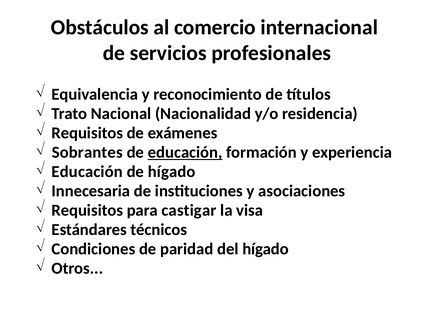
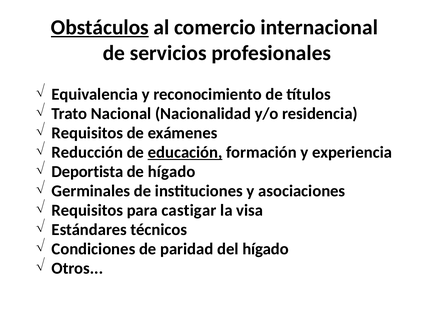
Obstáculos underline: none -> present
Sobrantes: Sobrantes -> Reducción
Educación at (87, 171): Educación -> Deportista
Innecesaria: Innecesaria -> Germinales
